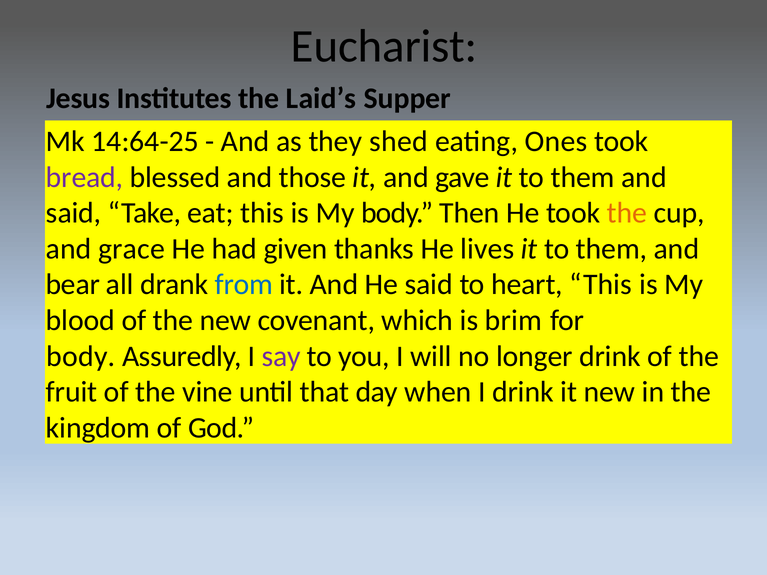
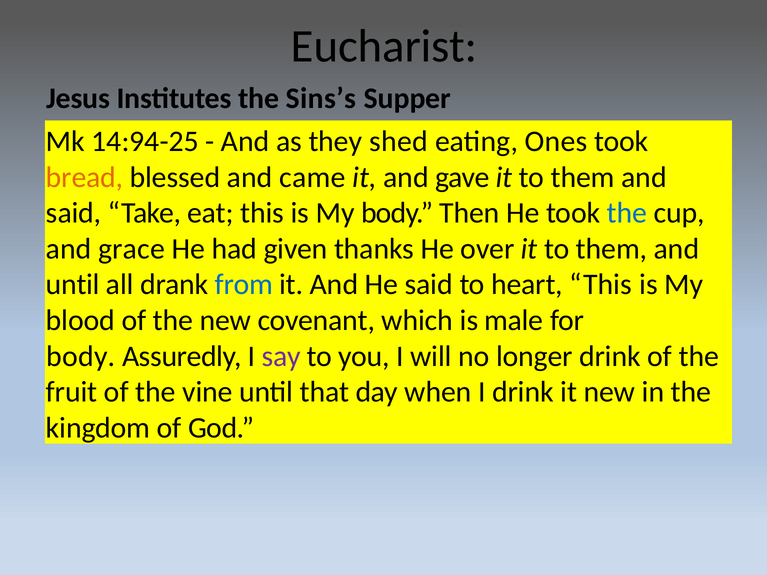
Laid’s: Laid’s -> Sins’s
14:64-25: 14:64-25 -> 14:94-25
bread colour: purple -> orange
those: those -> came
the at (627, 213) colour: orange -> blue
lives: lives -> over
bear at (73, 285): bear -> until
brim: brim -> male
